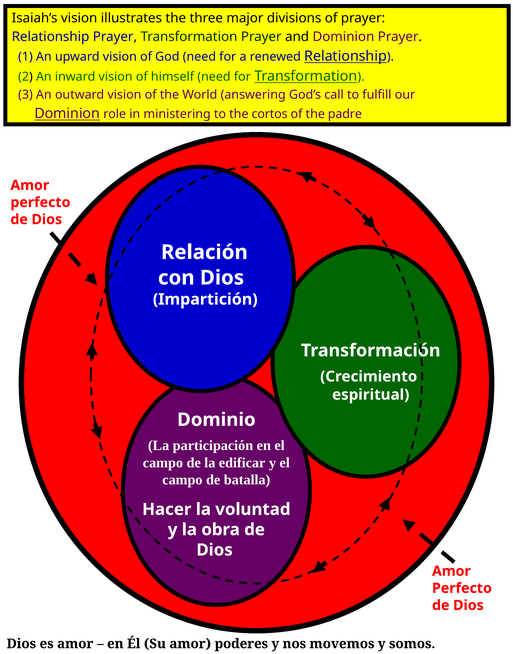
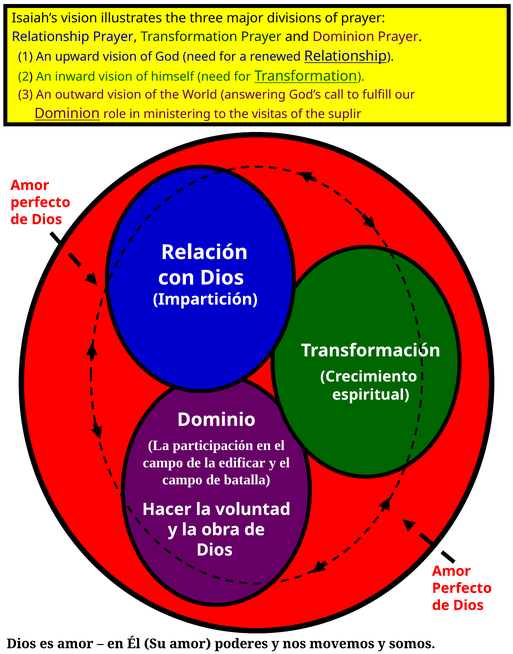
cortos: cortos -> visitas
padre: padre -> suplir
